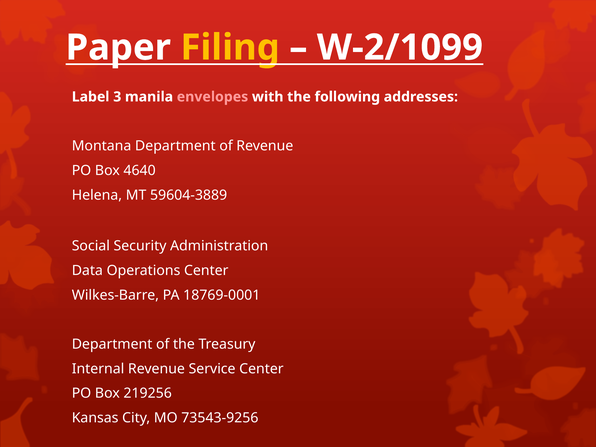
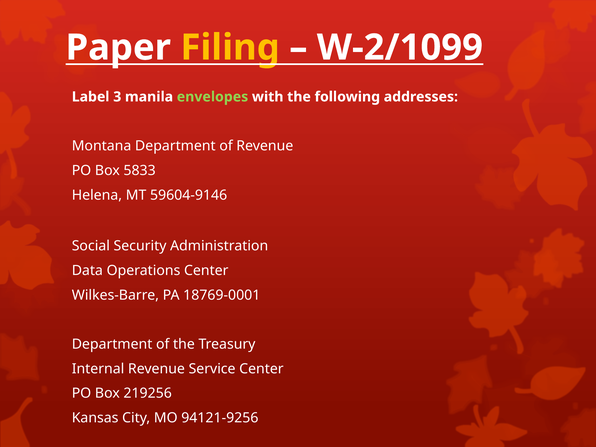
envelopes colour: pink -> light green
4640: 4640 -> 5833
59604-3889: 59604-3889 -> 59604-9146
73543-9256: 73543-9256 -> 94121-9256
